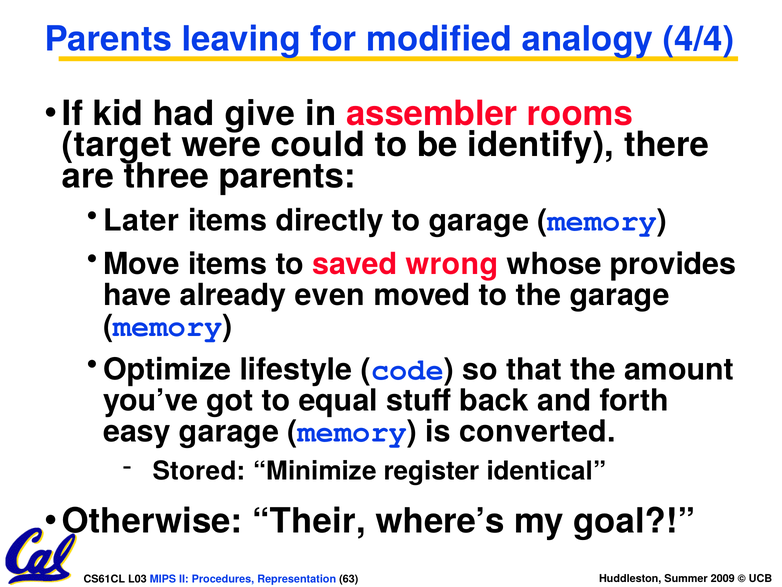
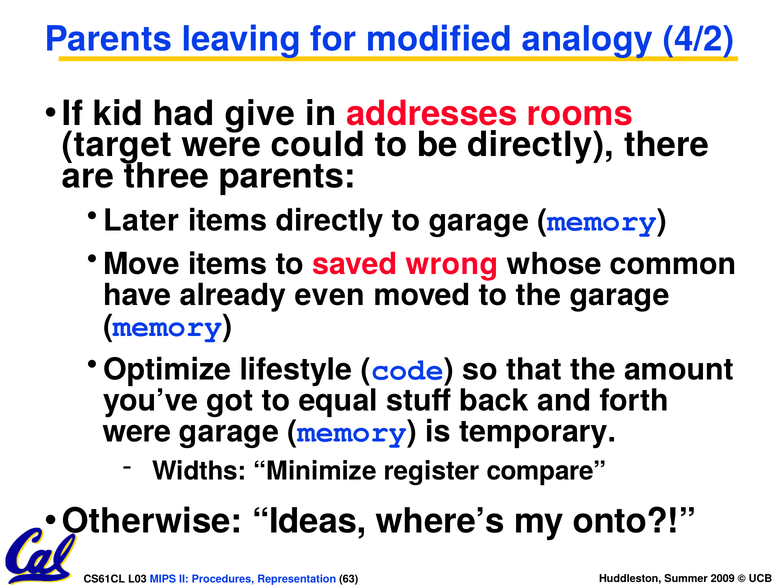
4/4: 4/4 -> 4/2
assembler: assembler -> addresses
be identify: identify -> directly
provides: provides -> common
easy at (137, 431): easy -> were
converted: converted -> temporary
Stored: Stored -> Widths
identical: identical -> compare
Their: Their -> Ideas
goal: goal -> onto
